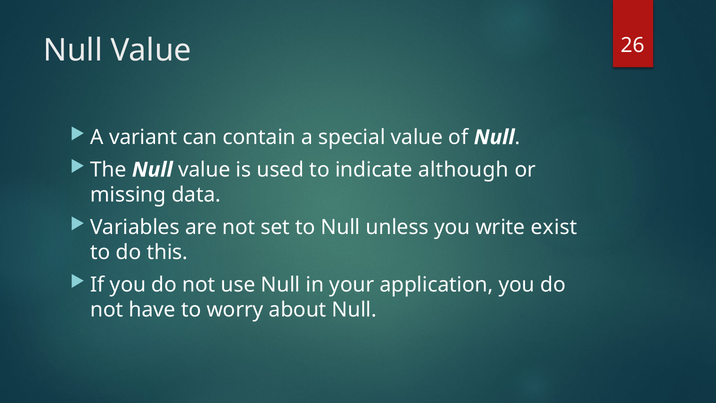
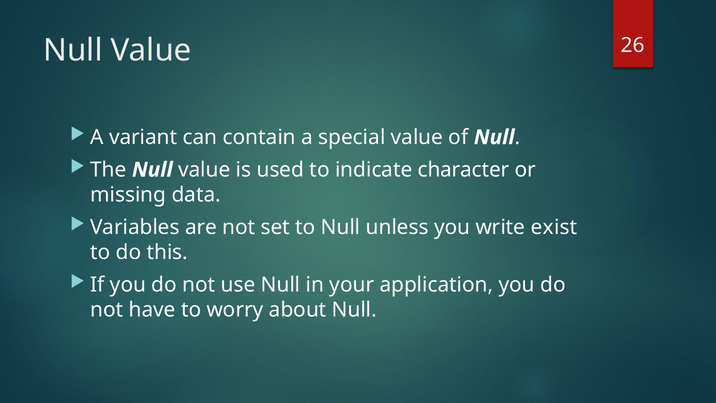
although: although -> character
